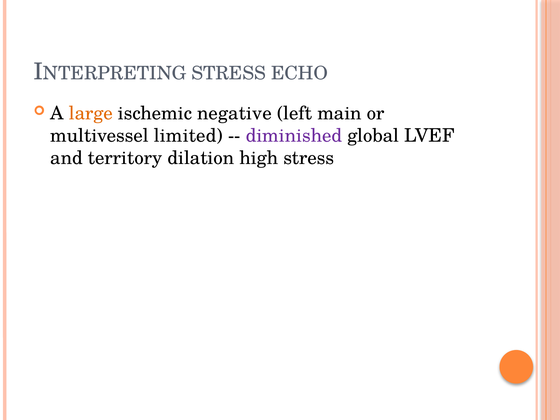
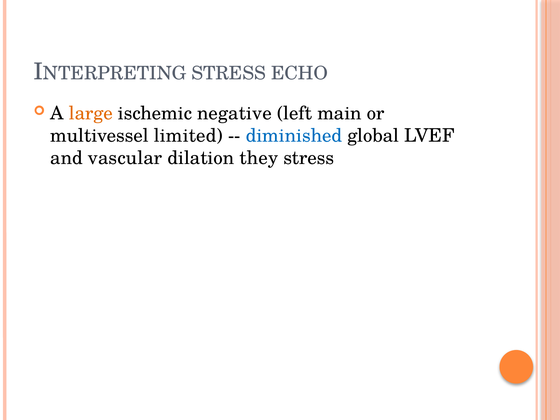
diminished colour: purple -> blue
territory: territory -> vascular
high: high -> they
